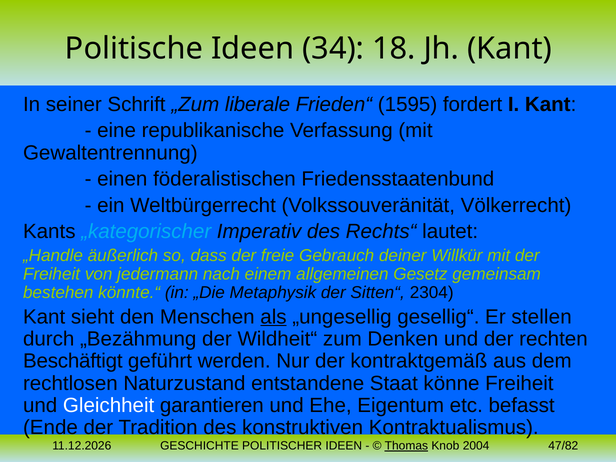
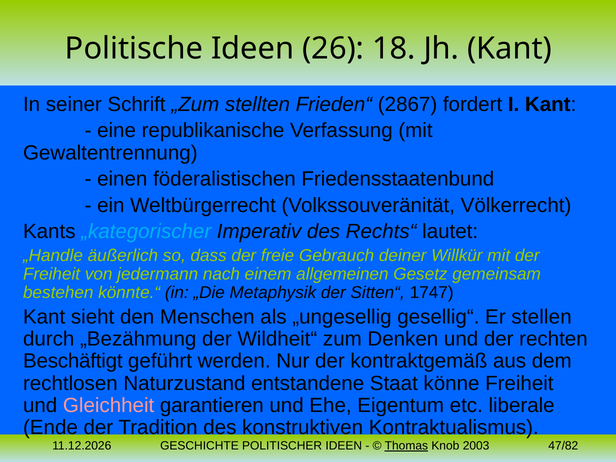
34: 34 -> 26
liberale: liberale -> stellten
1595: 1595 -> 2867
2304: 2304 -> 1747
als underline: present -> none
Gleichheit colour: white -> pink
befasst: befasst -> liberale
2004: 2004 -> 2003
